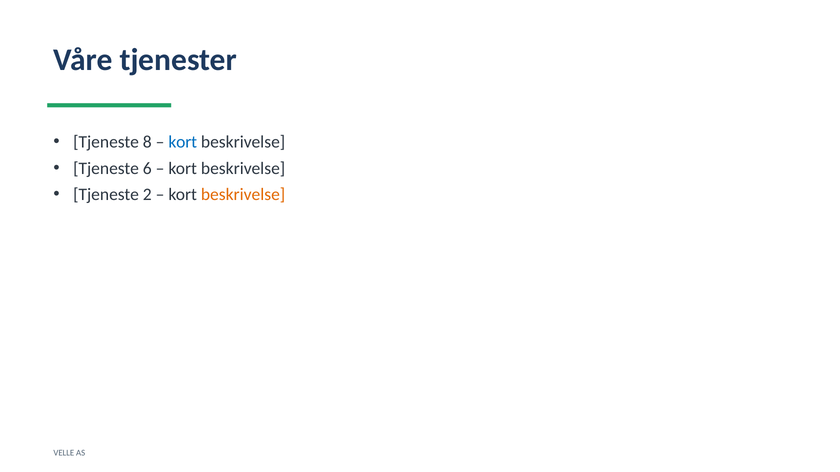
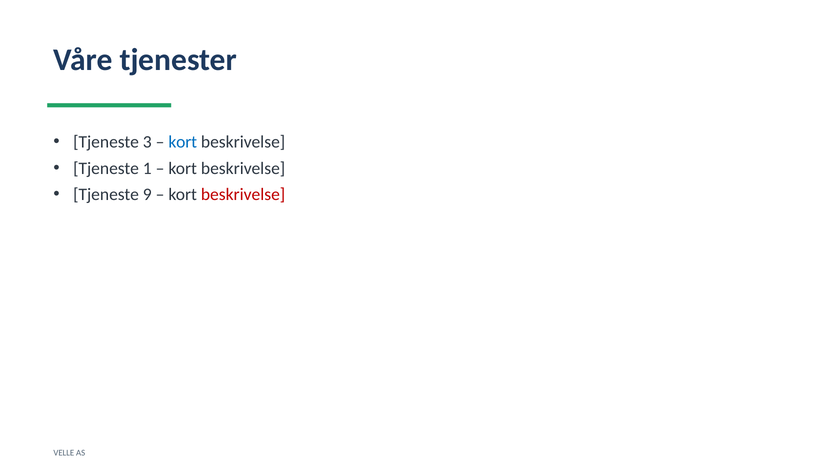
8: 8 -> 3
6: 6 -> 1
2: 2 -> 9
beskrivelse at (243, 195) colour: orange -> red
